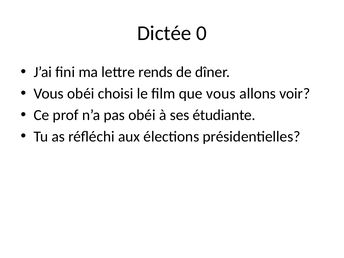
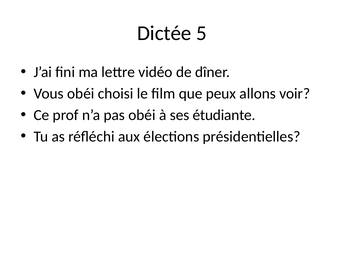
0: 0 -> 5
rends: rends -> vidéo
que vous: vous -> peux
